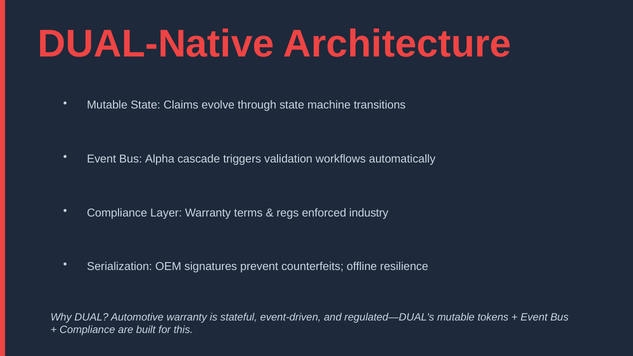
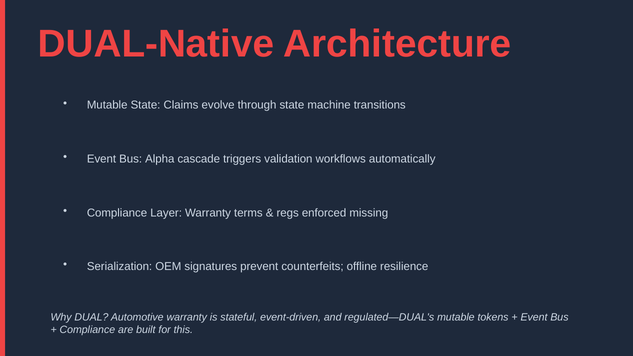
industry: industry -> missing
